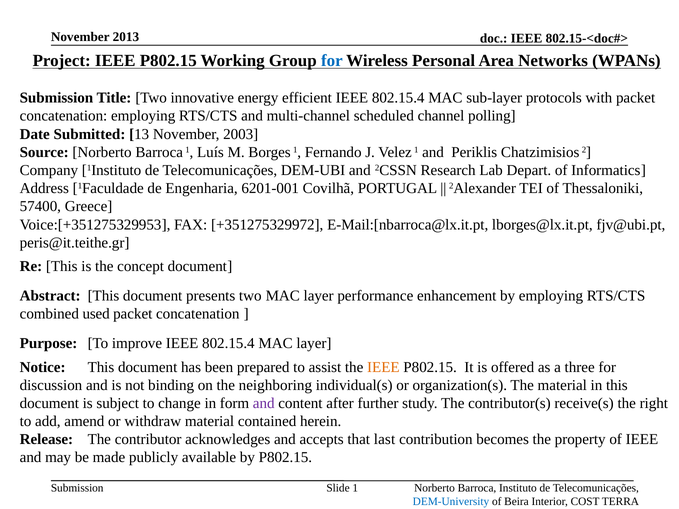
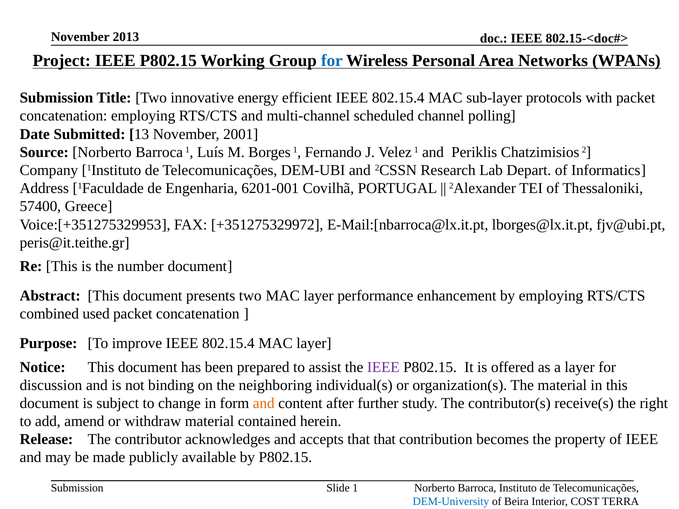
2003: 2003 -> 2001
concept: concept -> number
IEEE at (383, 367) colour: orange -> purple
a three: three -> layer
and at (264, 403) colour: purple -> orange
that last: last -> that
